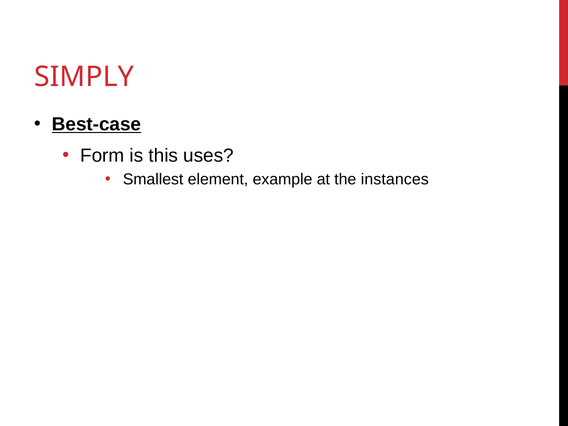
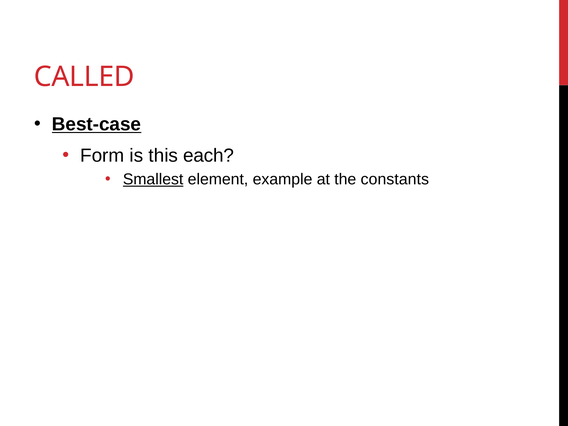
SIMPLY: SIMPLY -> CALLED
uses: uses -> each
Smallest underline: none -> present
instances: instances -> constants
